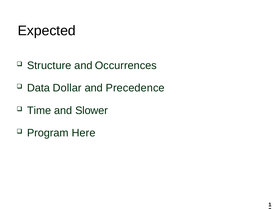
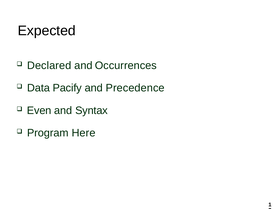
Structure: Structure -> Declared
Dollar: Dollar -> Pacify
Time: Time -> Even
Slower: Slower -> Syntax
